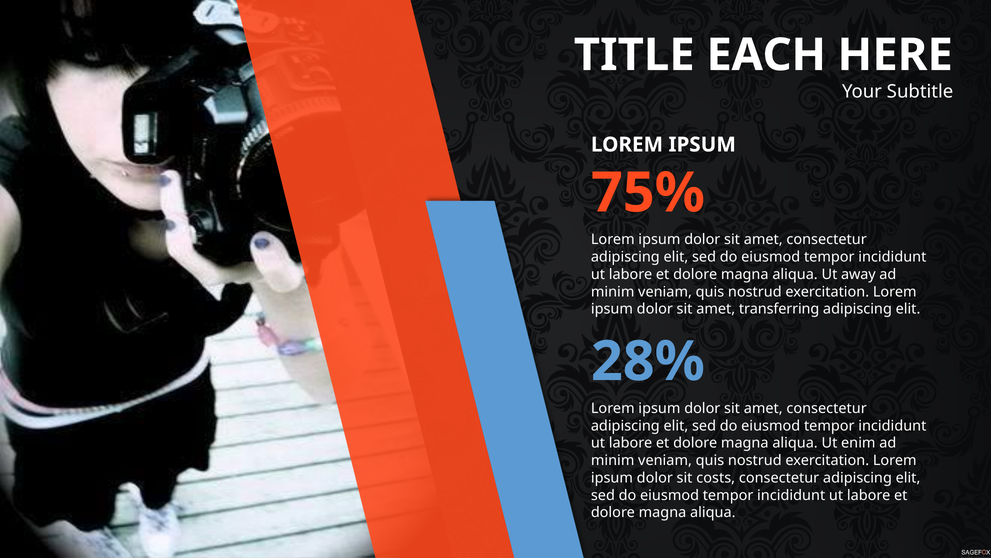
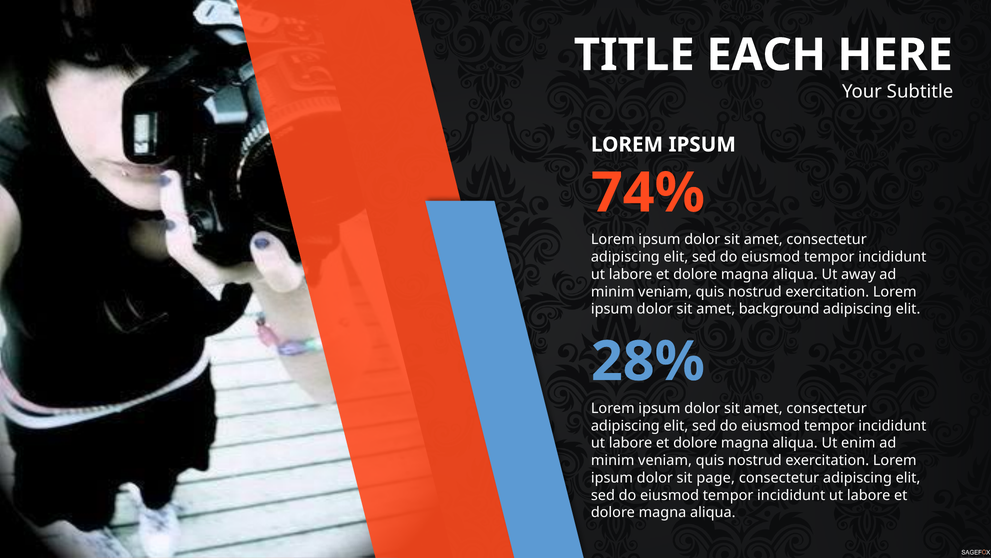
75%: 75% -> 74%
transferring: transferring -> background
costs: costs -> page
